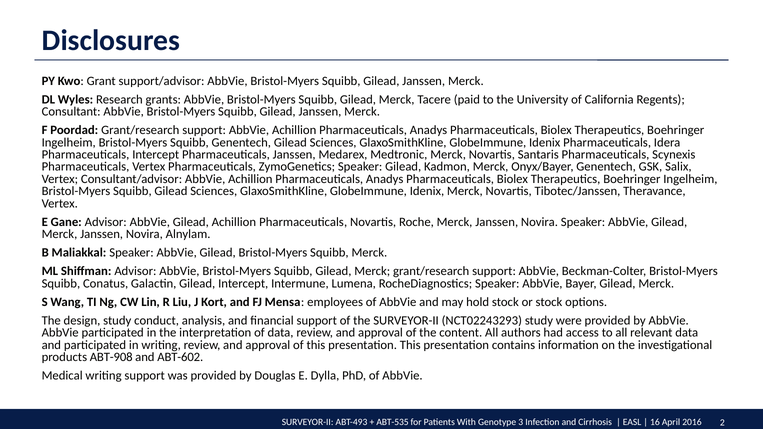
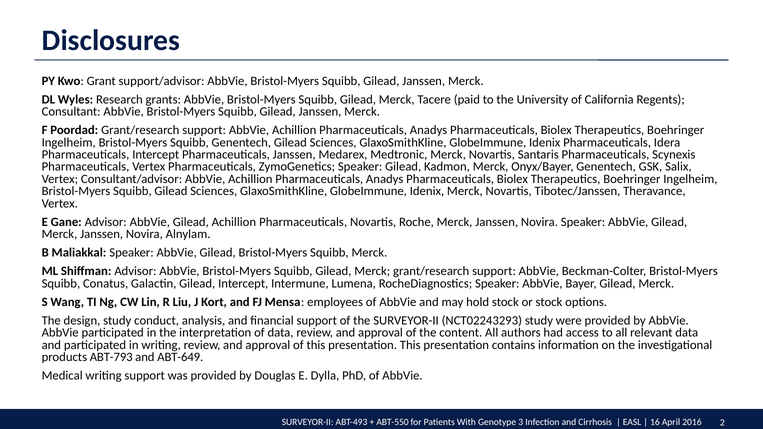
ABT-908: ABT-908 -> ABT-793
ABT-602: ABT-602 -> ABT-649
ABT-535: ABT-535 -> ABT-550
